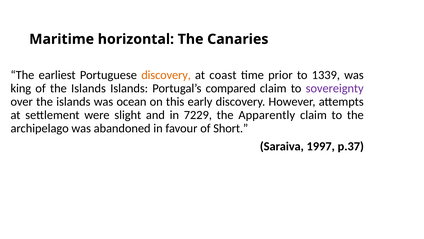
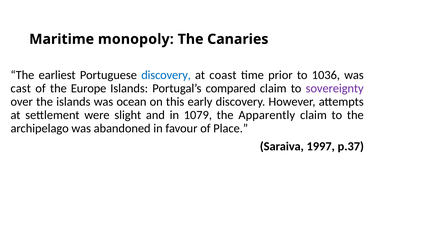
horizontal: horizontal -> monopoly
discovery at (166, 75) colour: orange -> blue
1339: 1339 -> 1036
king: king -> cast
of the Islands: Islands -> Europe
7229: 7229 -> 1079
Short: Short -> Place
